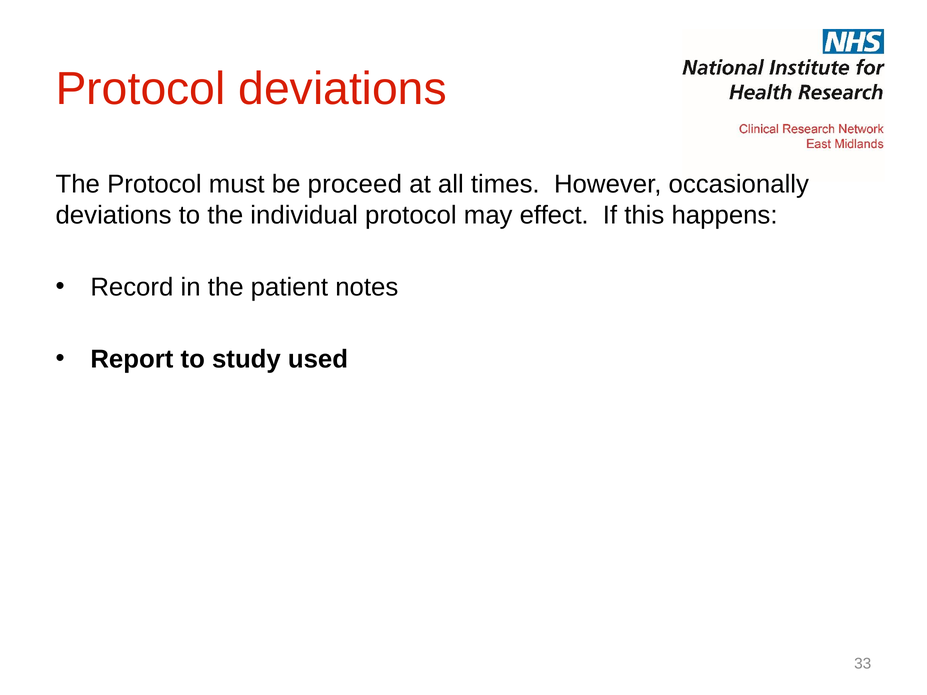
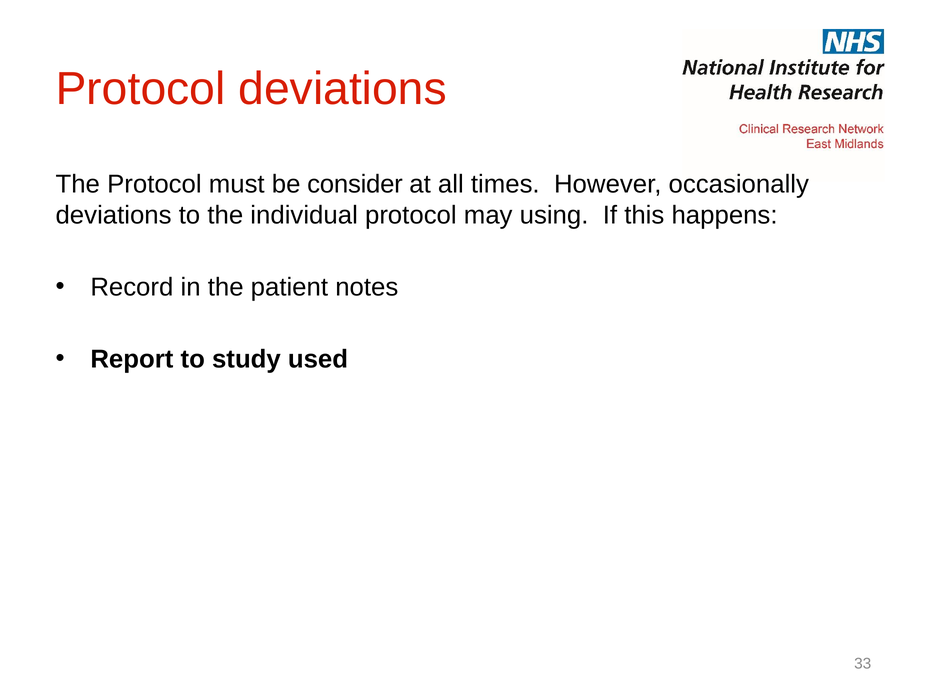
proceed: proceed -> consider
effect: effect -> using
